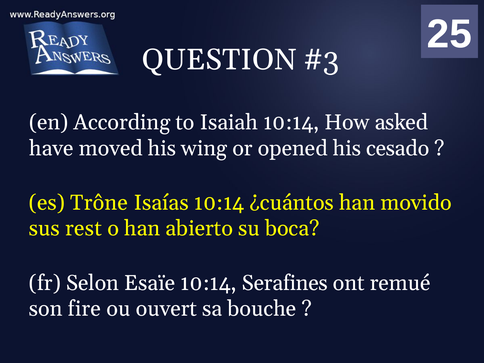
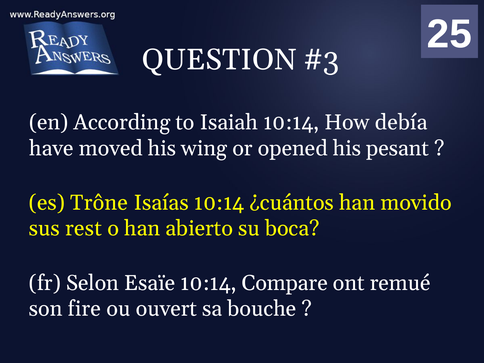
asked: asked -> debía
cesado: cesado -> pesant
Serafines: Serafines -> Compare
